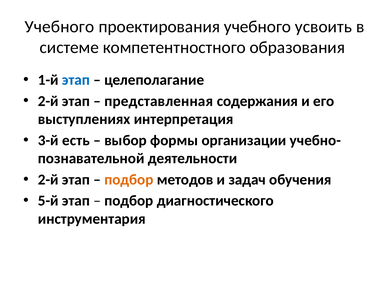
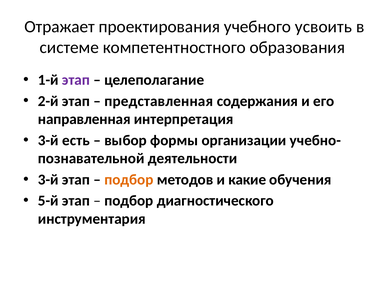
Учебного at (59, 27): Учебного -> Отражает
этап at (76, 80) colour: blue -> purple
выступлениях: выступлениях -> направленная
2-й at (48, 180): 2-й -> 3-й
задач: задач -> какие
